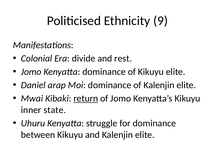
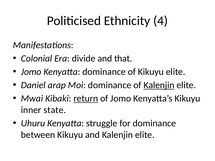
9: 9 -> 4
rest: rest -> that
Kalenjin at (159, 85) underline: none -> present
